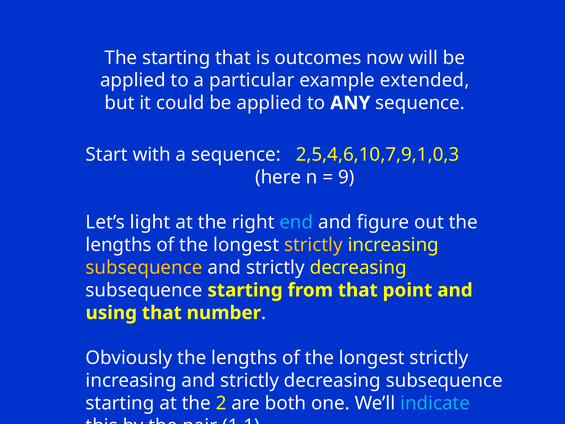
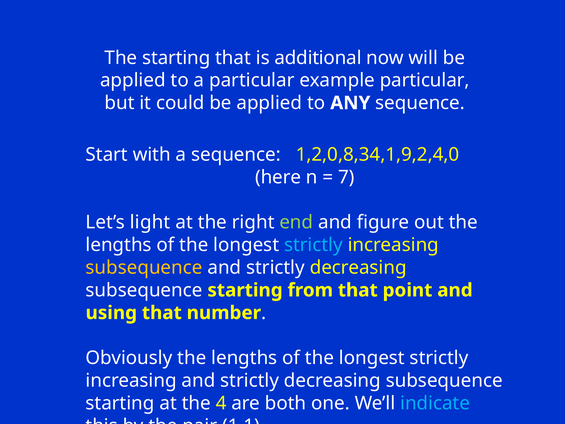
outcomes: outcomes -> additional
example extended: extended -> particular
2,5,4,6,10,7,9,1,0,3: 2,5,4,6,10,7,9,1,0,3 -> 1,2,0,8,34,1,9,2,4,0
9: 9 -> 7
end colour: light blue -> light green
strictly at (313, 245) colour: yellow -> light blue
2: 2 -> 4
